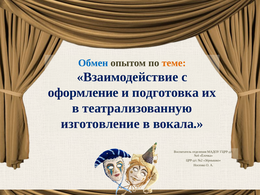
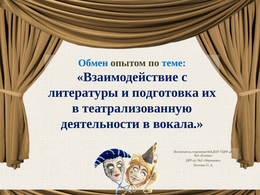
теме colour: orange -> blue
оформление: оформление -> литературы
изготовление: изготовление -> деятельности
